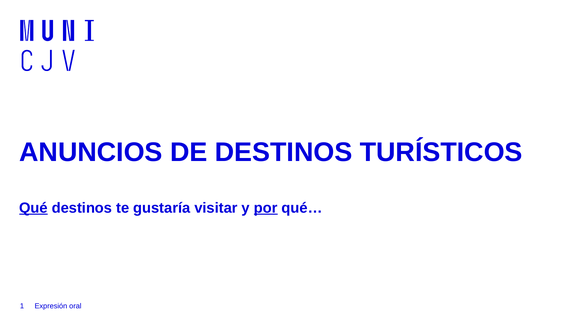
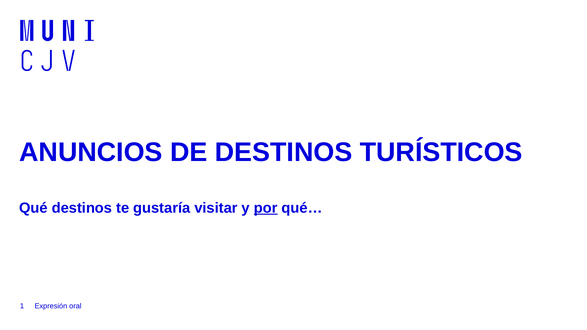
Qué underline: present -> none
